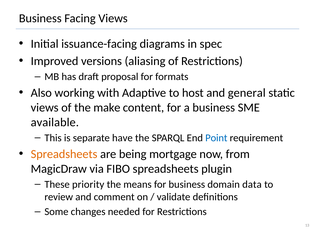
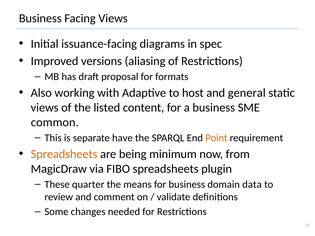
make: make -> listed
available: available -> common
Point colour: blue -> orange
mortgage: mortgage -> minimum
priority: priority -> quarter
